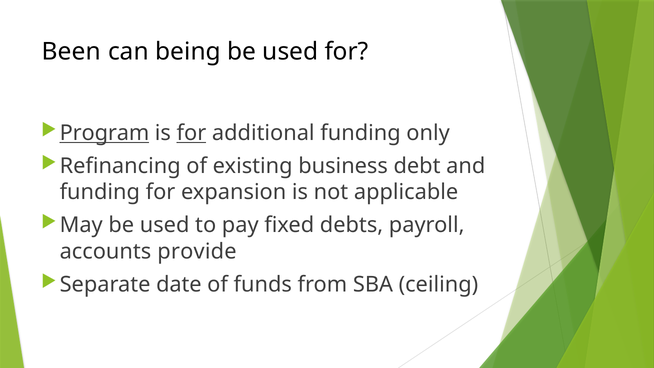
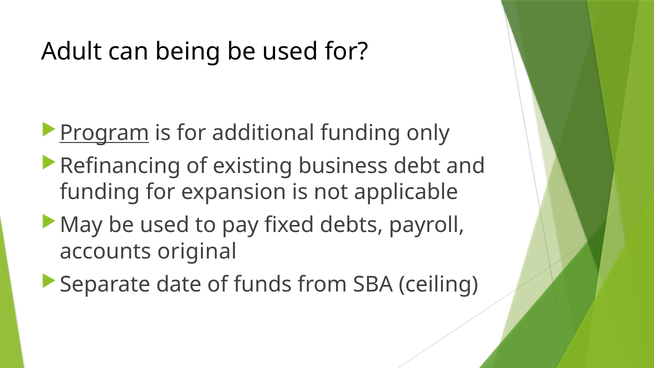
Been: Been -> Adult
for at (191, 133) underline: present -> none
provide: provide -> original
